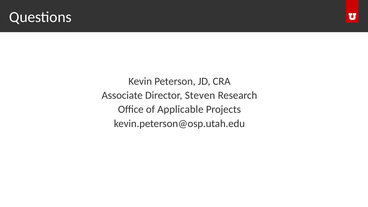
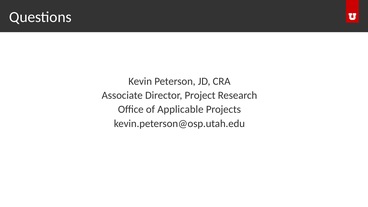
Steven: Steven -> Project
